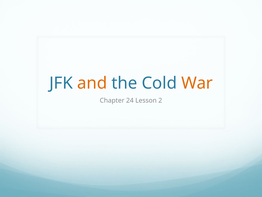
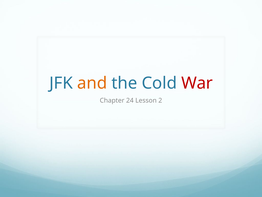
War colour: orange -> red
